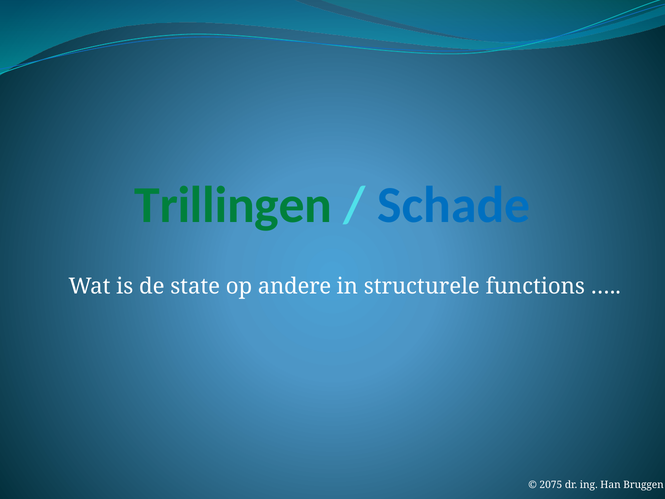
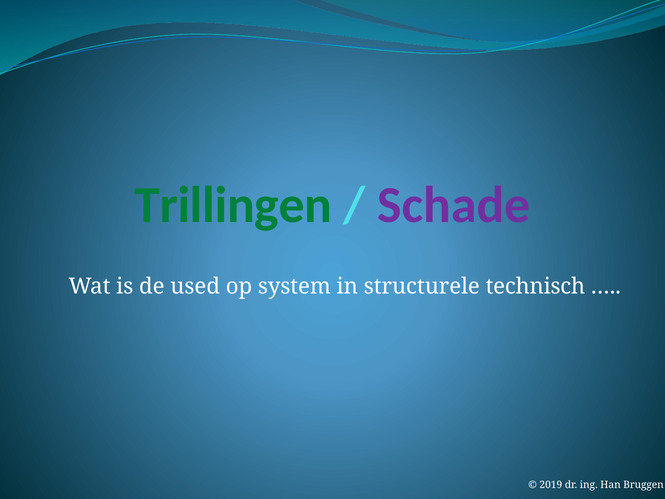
Schade colour: blue -> purple
state: state -> used
andere: andere -> system
functions: functions -> technisch
2075: 2075 -> 2019
